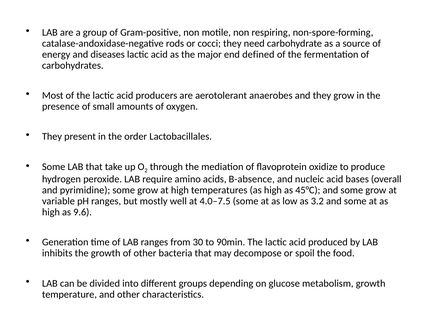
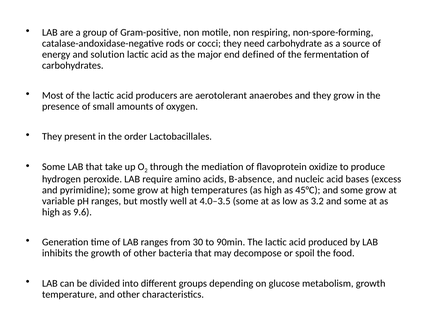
diseases: diseases -> solution
overall: overall -> excess
4.0–7.5: 4.0–7.5 -> 4.0–3.5
